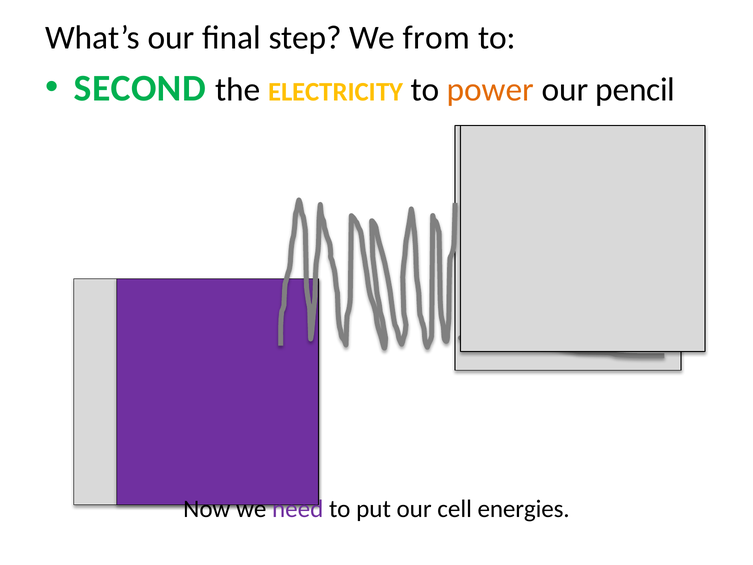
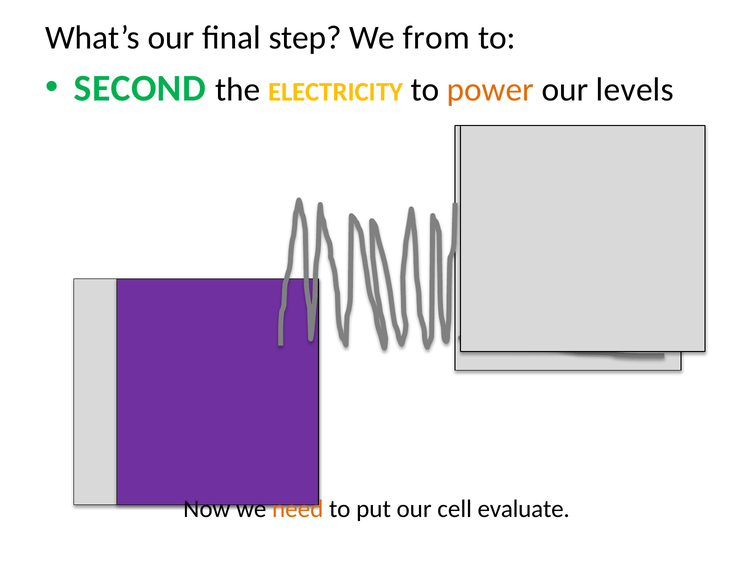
pencil: pencil -> levels
need colour: purple -> orange
energies: energies -> evaluate
